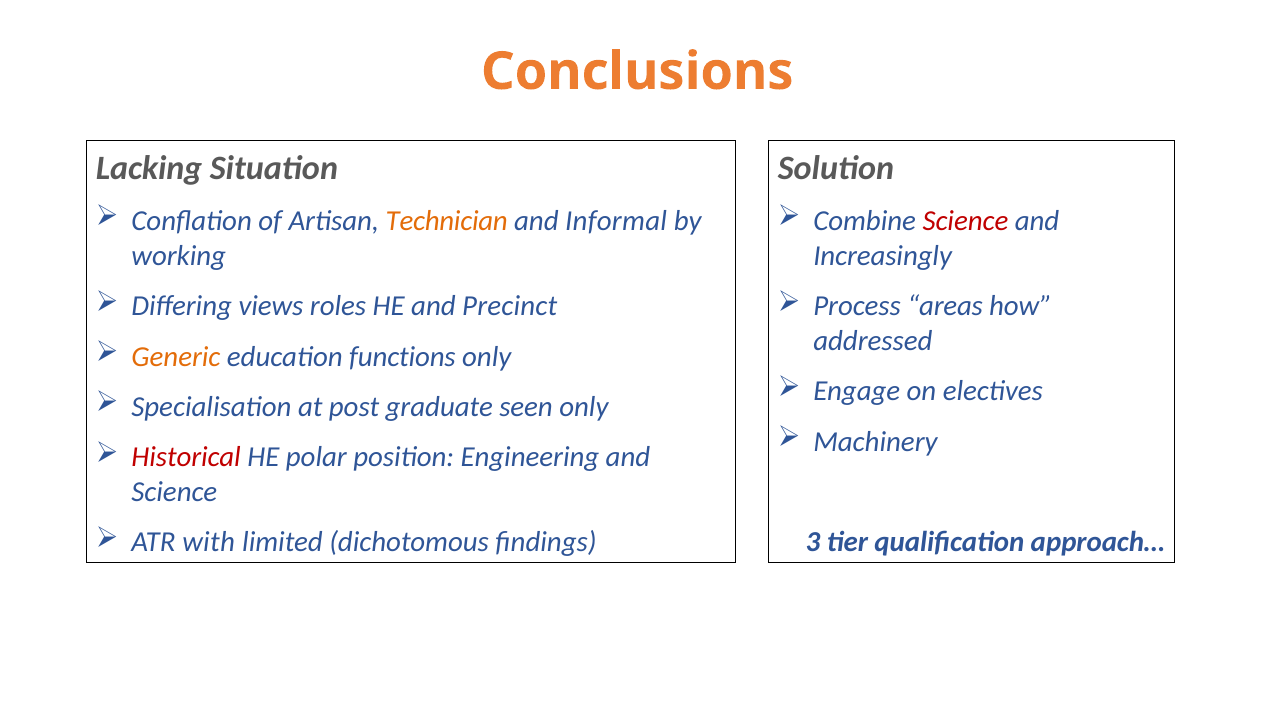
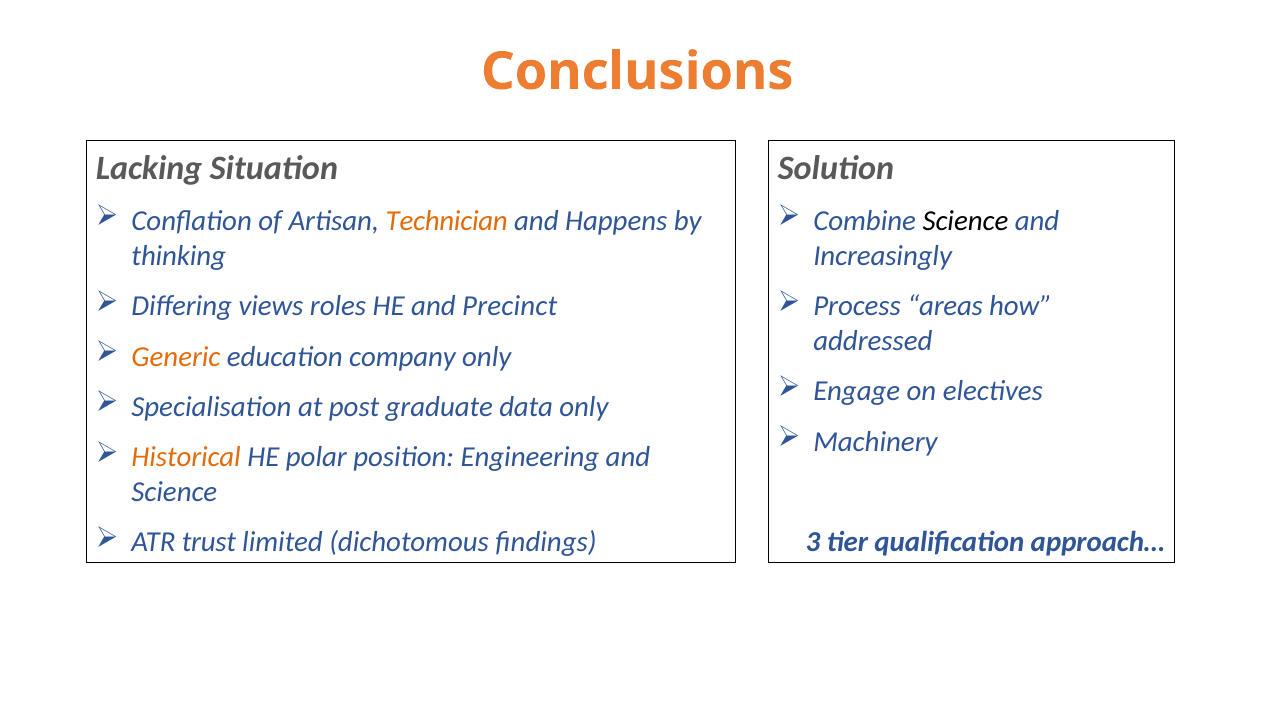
Informal: Informal -> Happens
Science at (965, 221) colour: red -> black
working: working -> thinking
functions: functions -> company
seen: seen -> data
Historical colour: red -> orange
with: with -> trust
